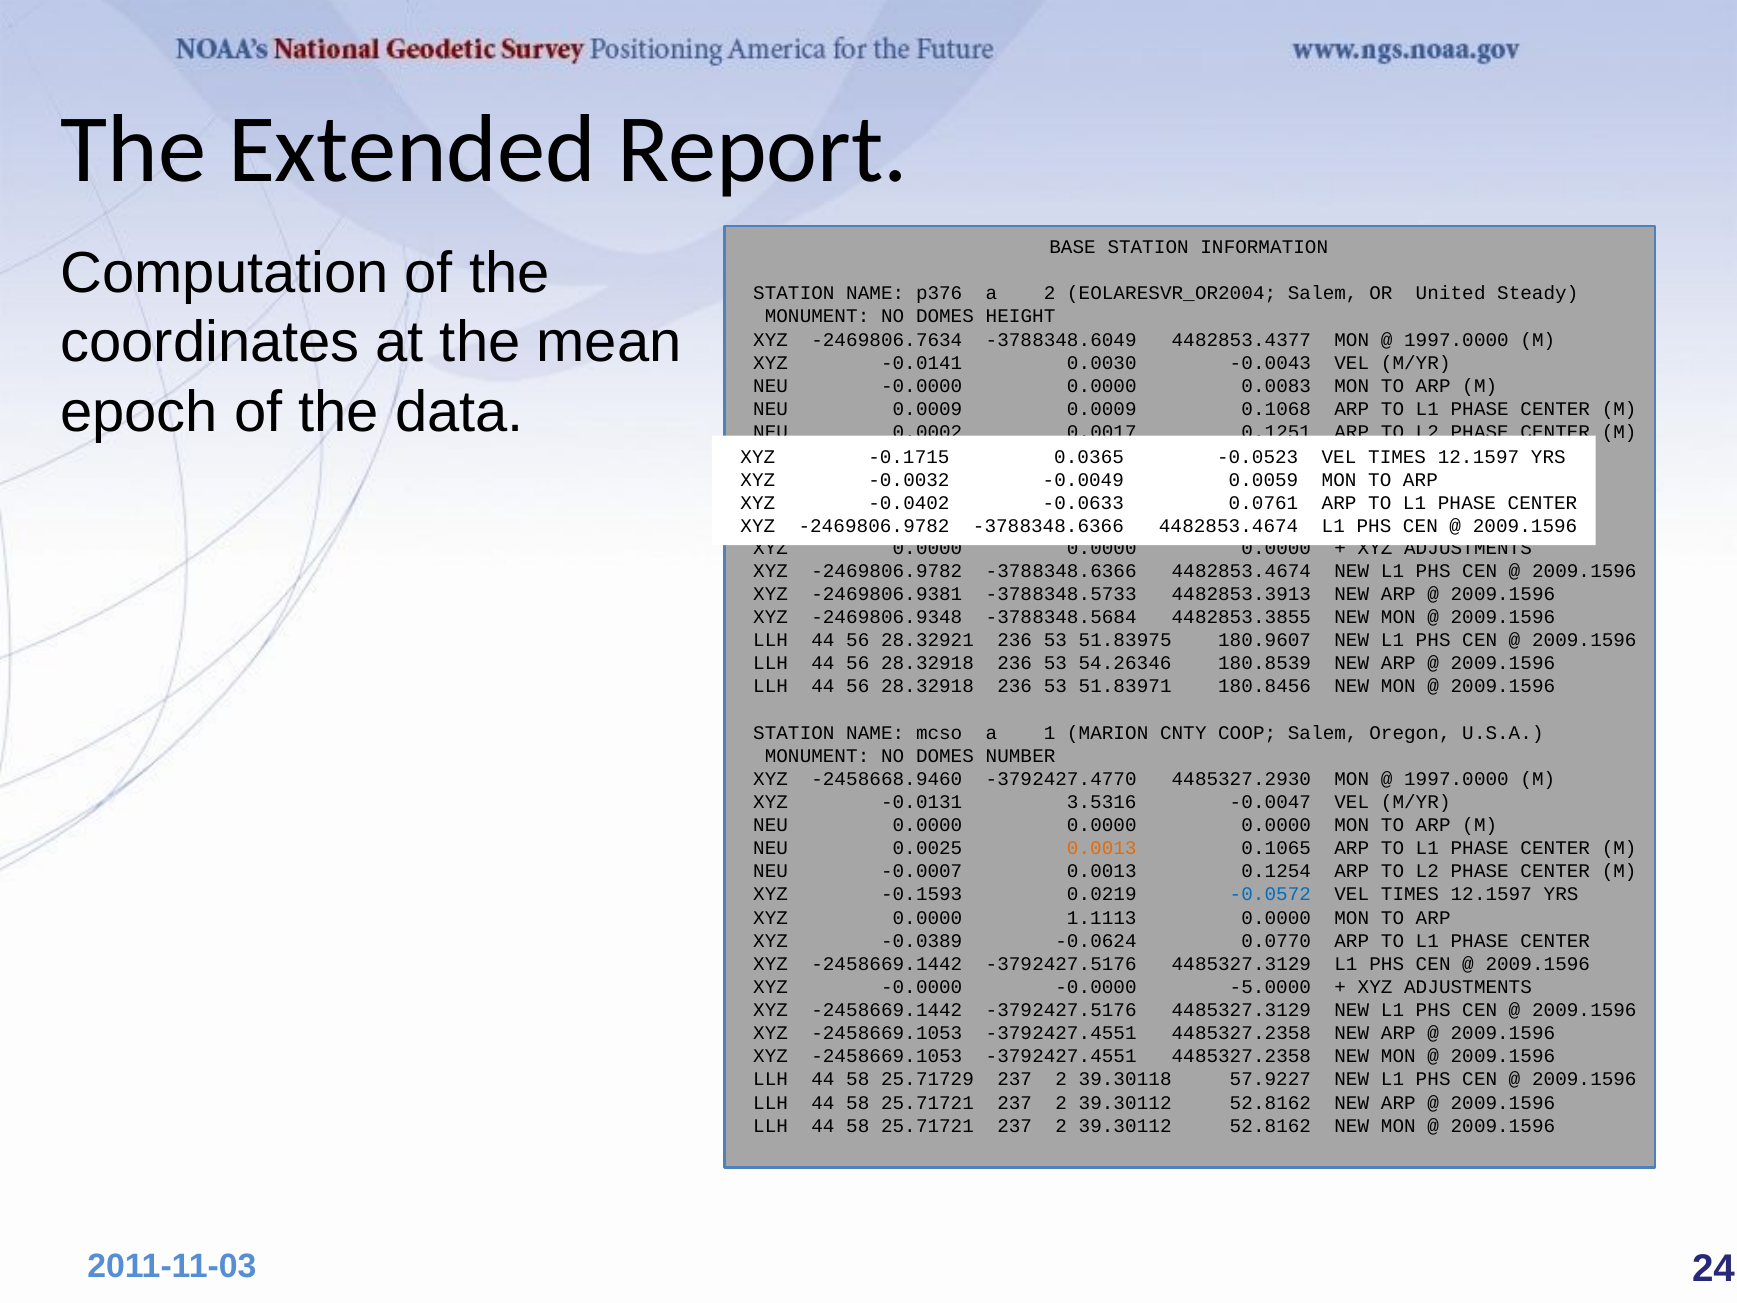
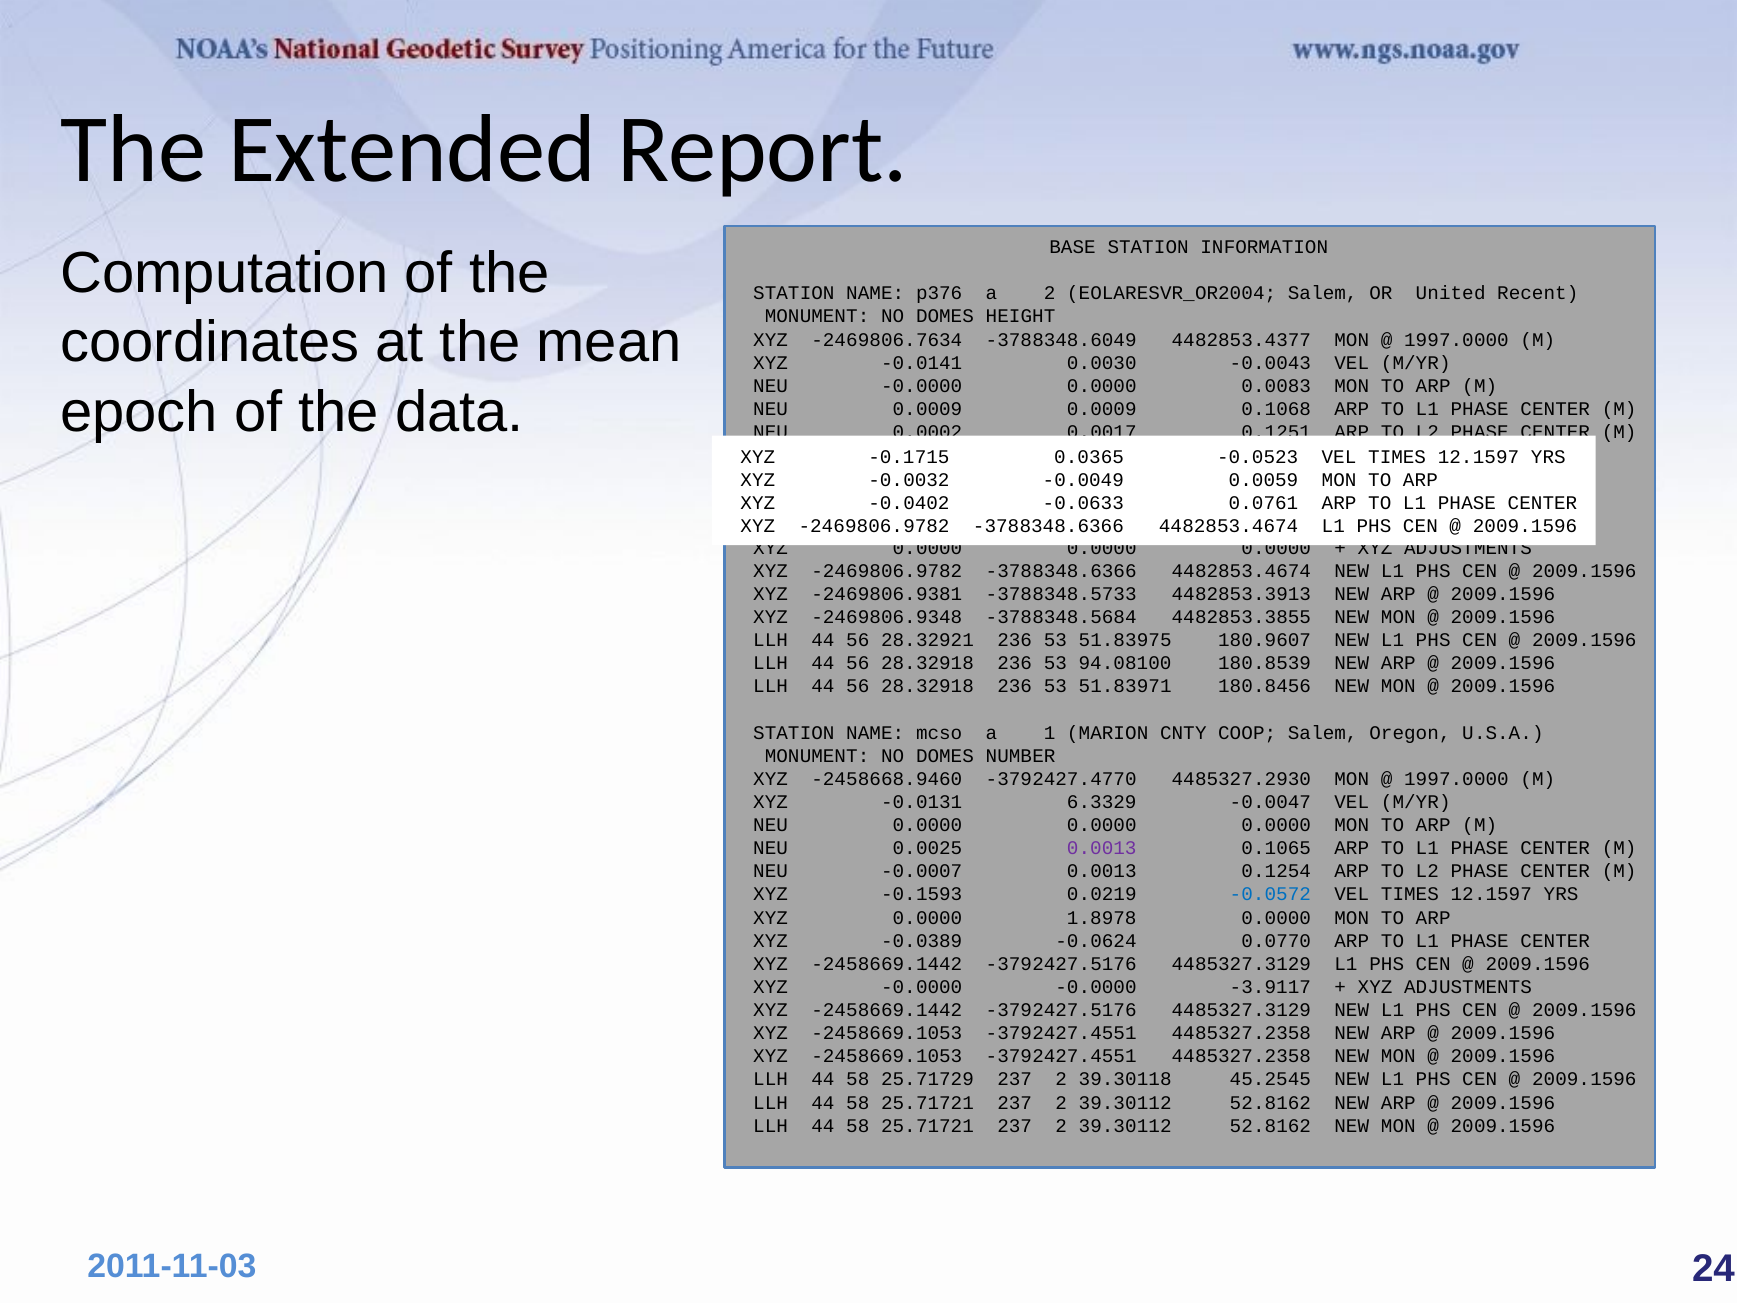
Steady: Steady -> Recent
54.26346: 54.26346 -> 94.08100
3.5316: 3.5316 -> 6.3329
0.0013 at (1102, 848) colour: orange -> purple
1.1113: 1.1113 -> 1.8978
-5.0000: -5.0000 -> -3.9117
57.9227: 57.9227 -> 45.2545
